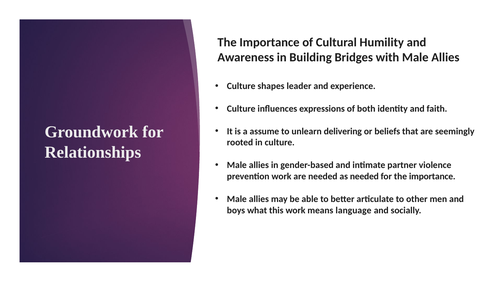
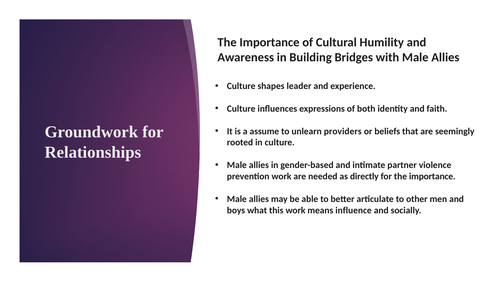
delivering: delivering -> providers
as needed: needed -> directly
language: language -> influence
